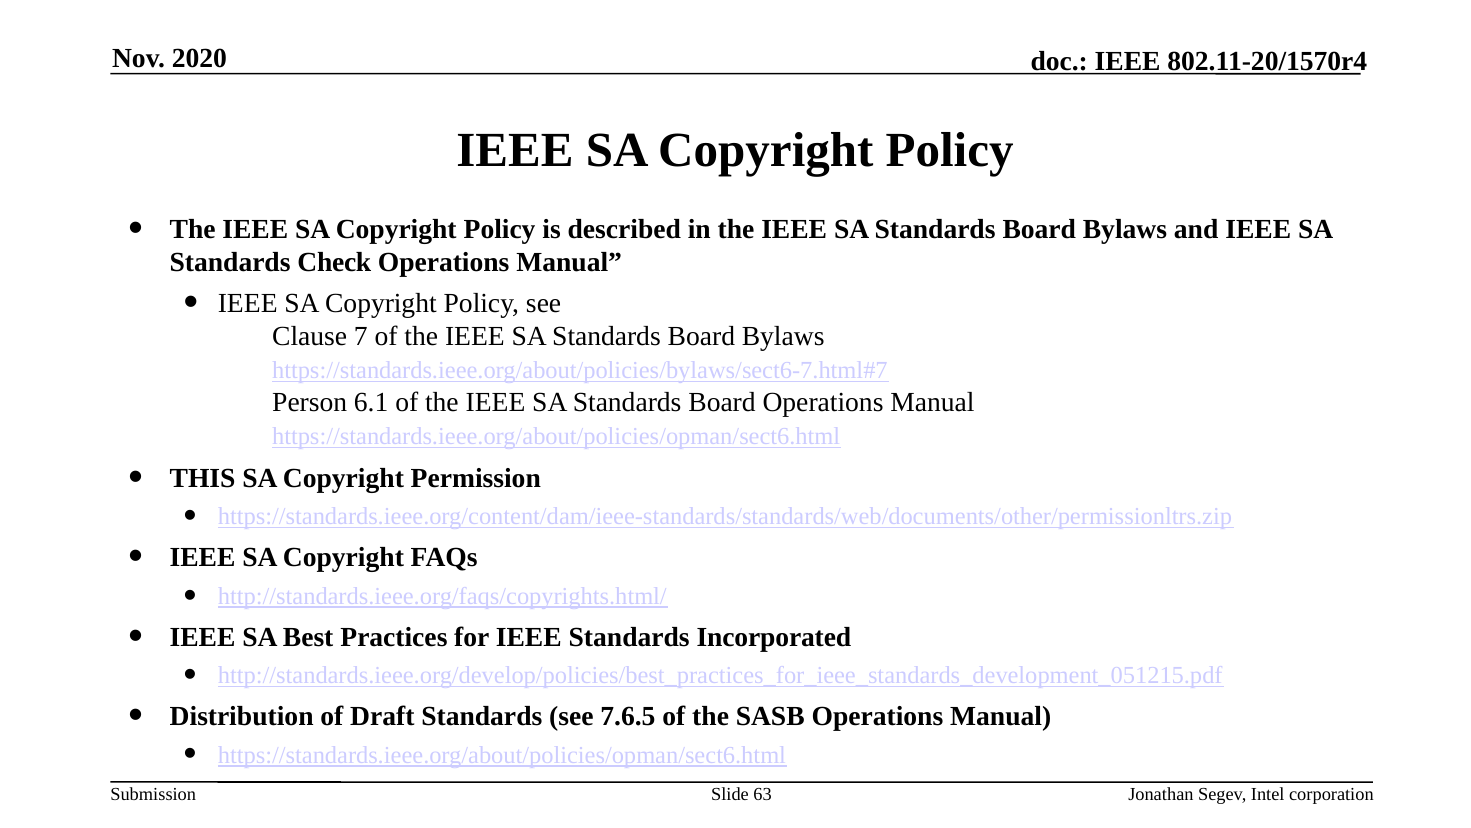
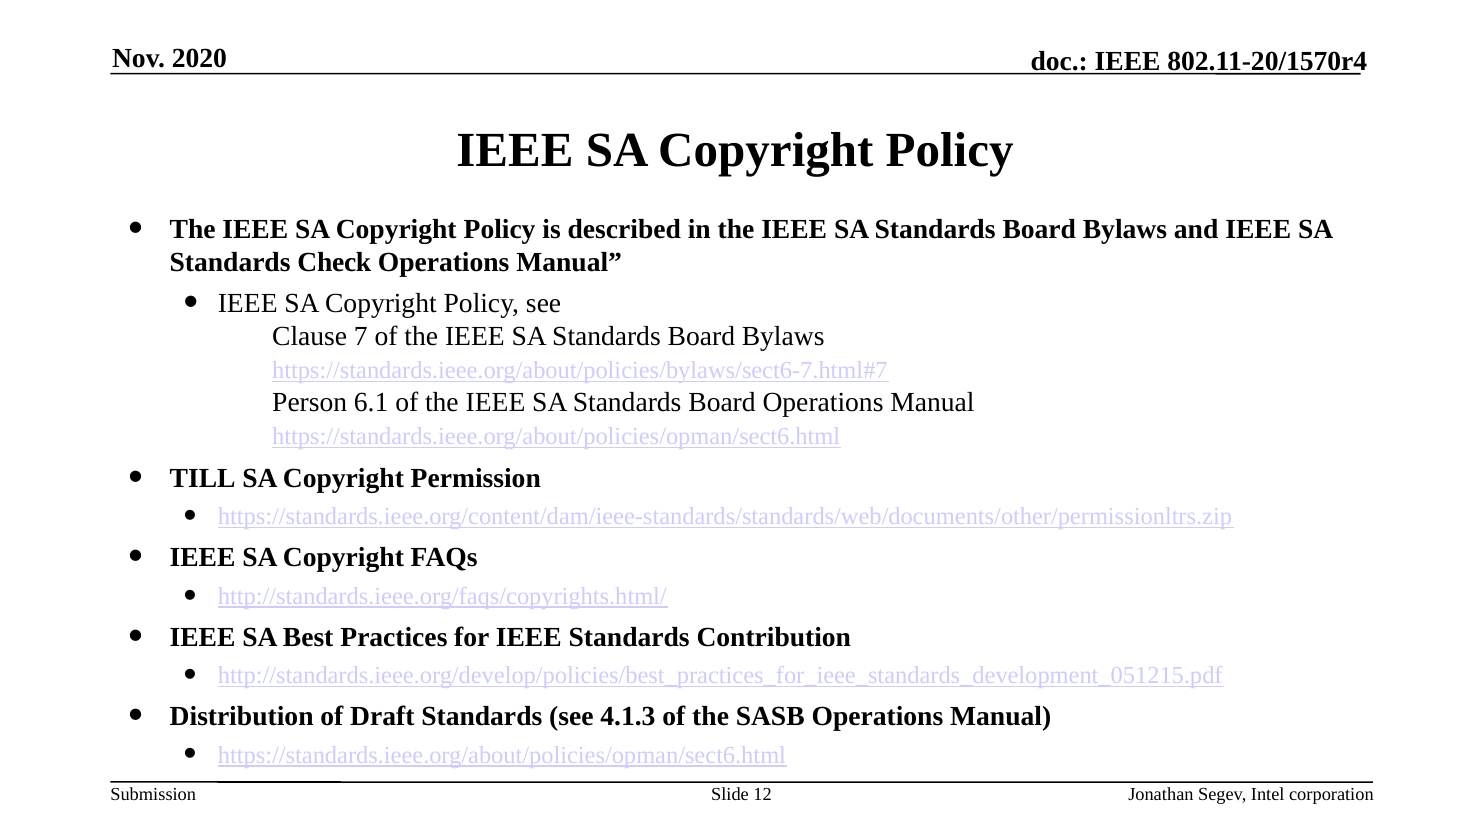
THIS: THIS -> TILL
Incorporated: Incorporated -> Contribution
7.6.5: 7.6.5 -> 4.1.3
63: 63 -> 12
